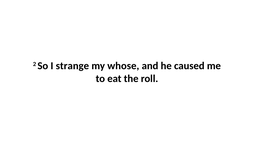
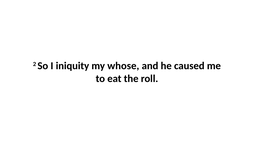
strange: strange -> iniquity
